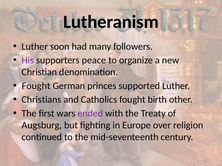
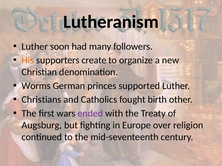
His colour: purple -> orange
peace: peace -> create
Fought at (36, 86): Fought -> Worms
